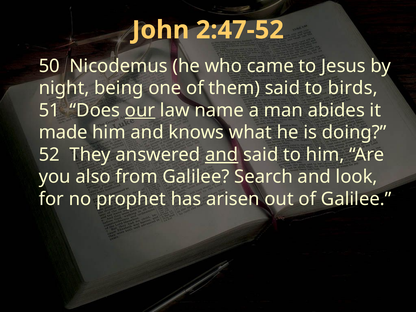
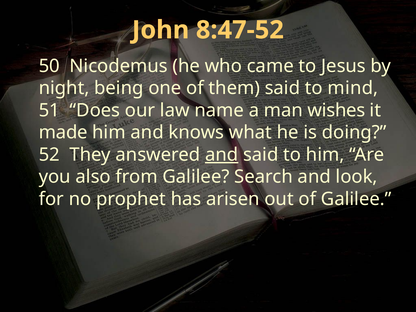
2:47-52: 2:47-52 -> 8:47-52
birds: birds -> mind
our underline: present -> none
abides: abides -> wishes
